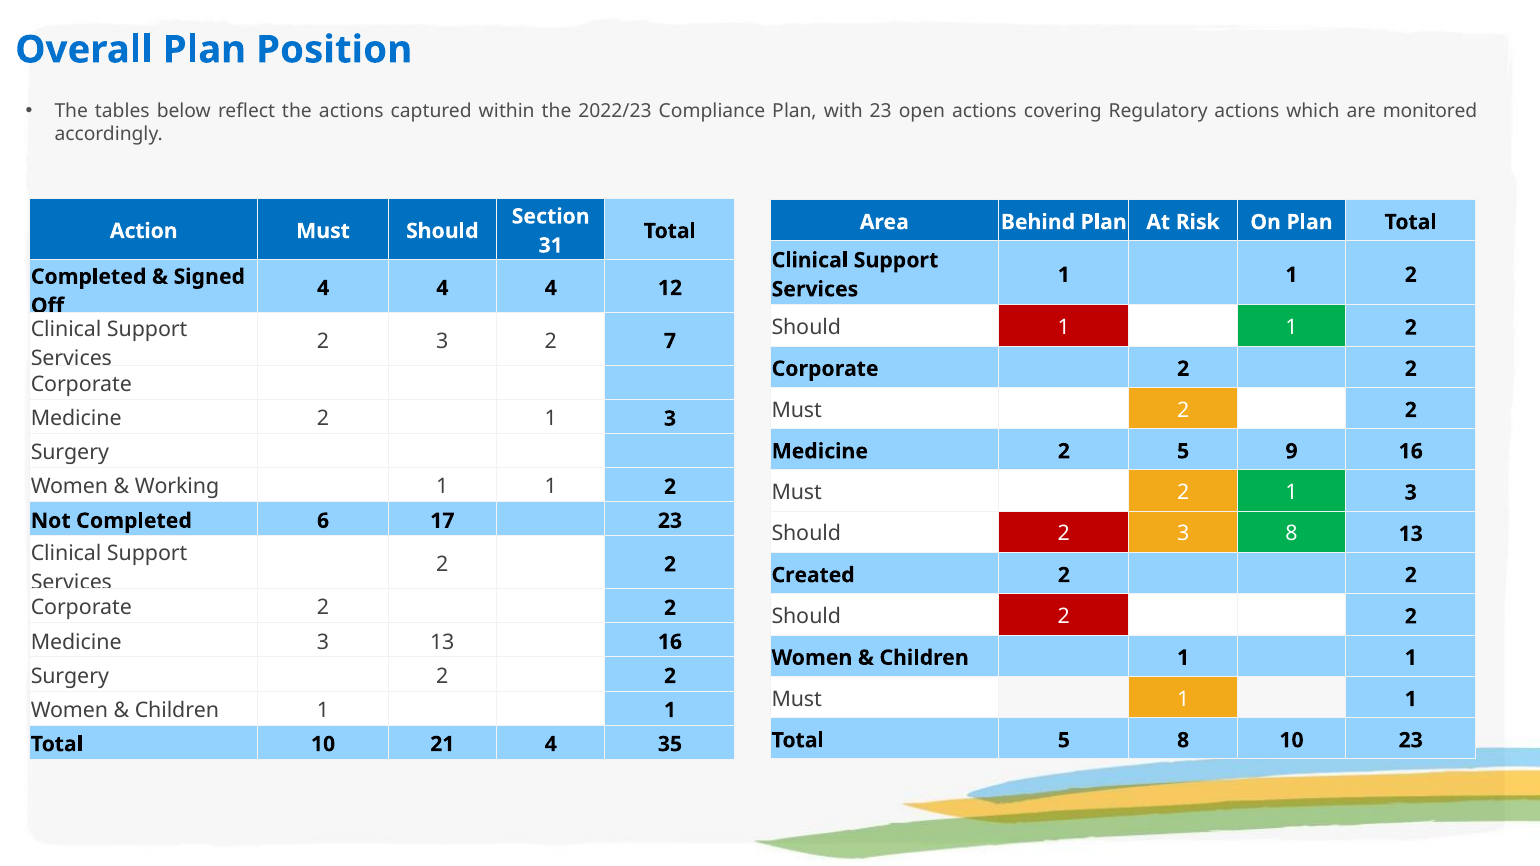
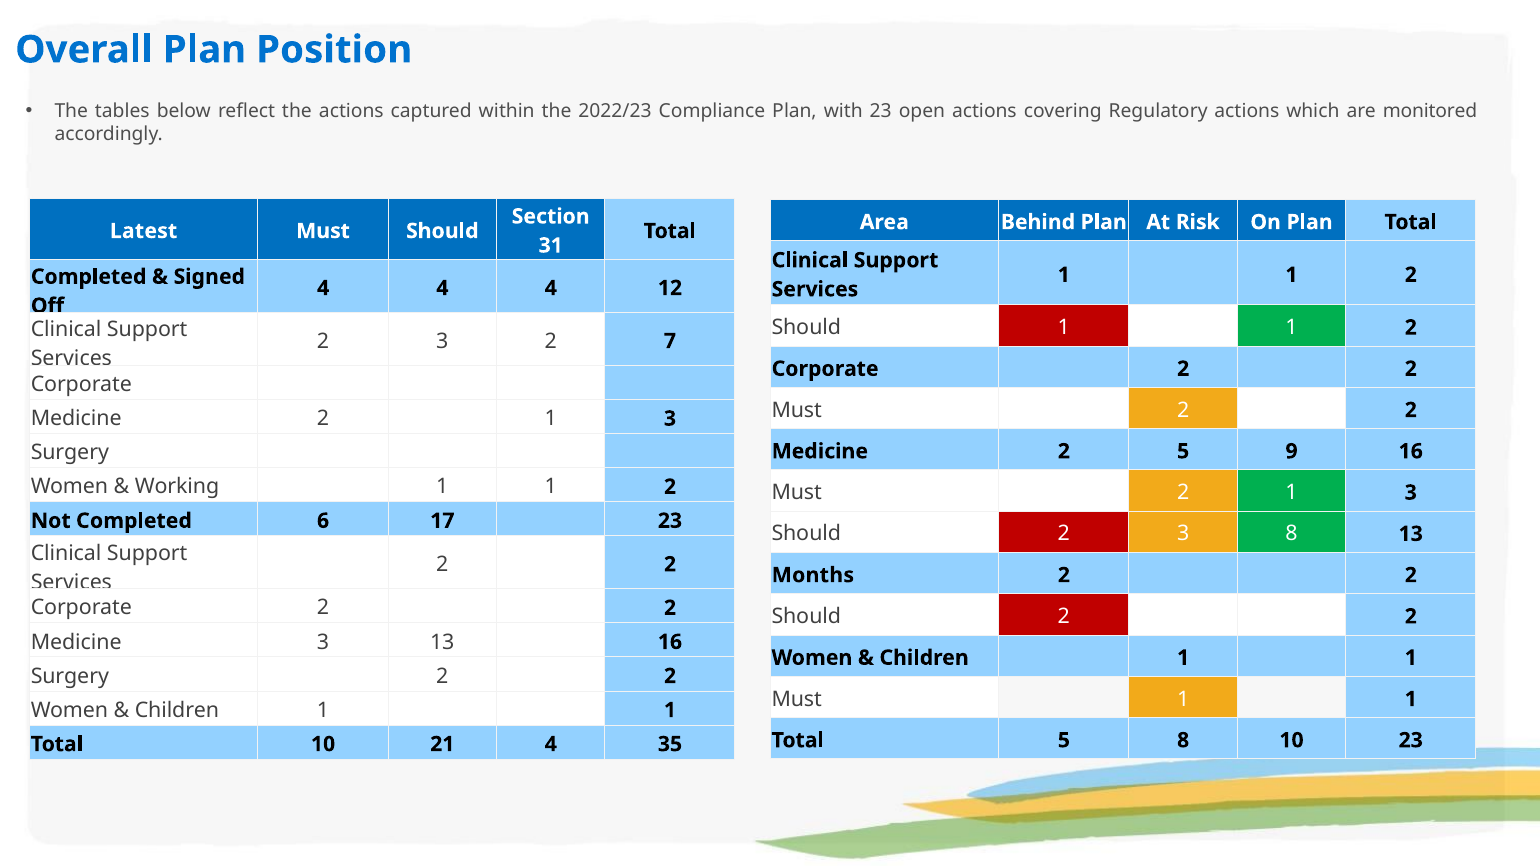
Action: Action -> Latest
Created: Created -> Months
